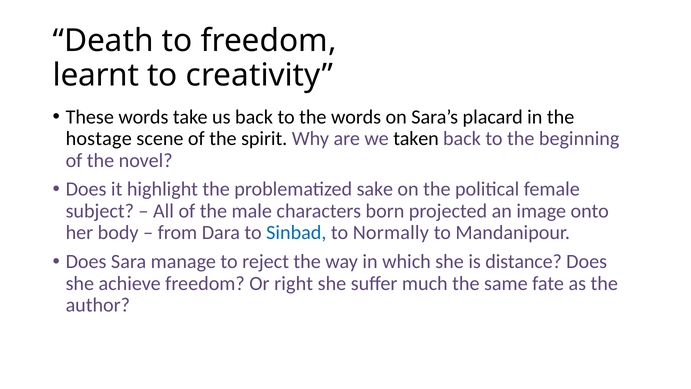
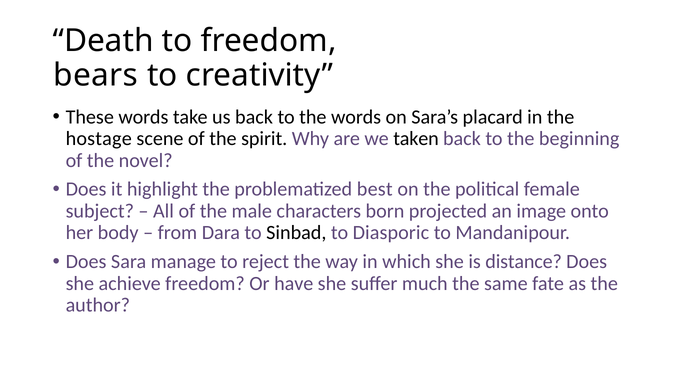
learnt: learnt -> bears
sake: sake -> best
Sinbad colour: blue -> black
Normally: Normally -> Diasporic
right: right -> have
